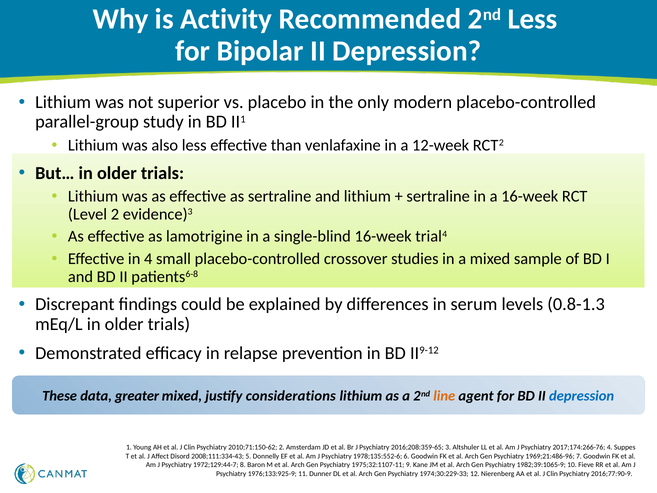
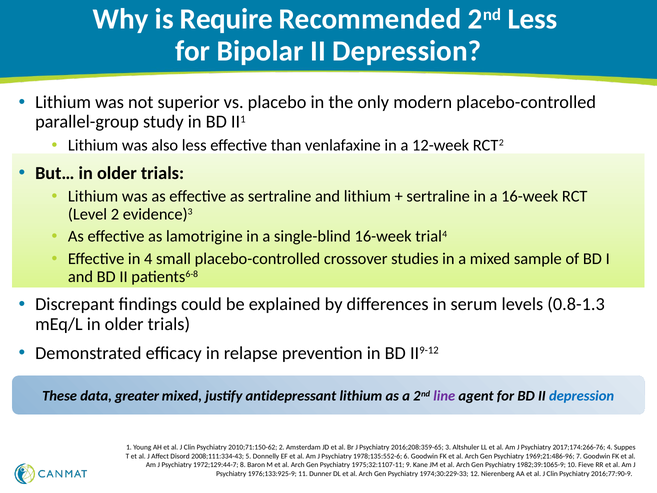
Activity: Activity -> Require
considerations: considerations -> antidepressant
line colour: orange -> purple
